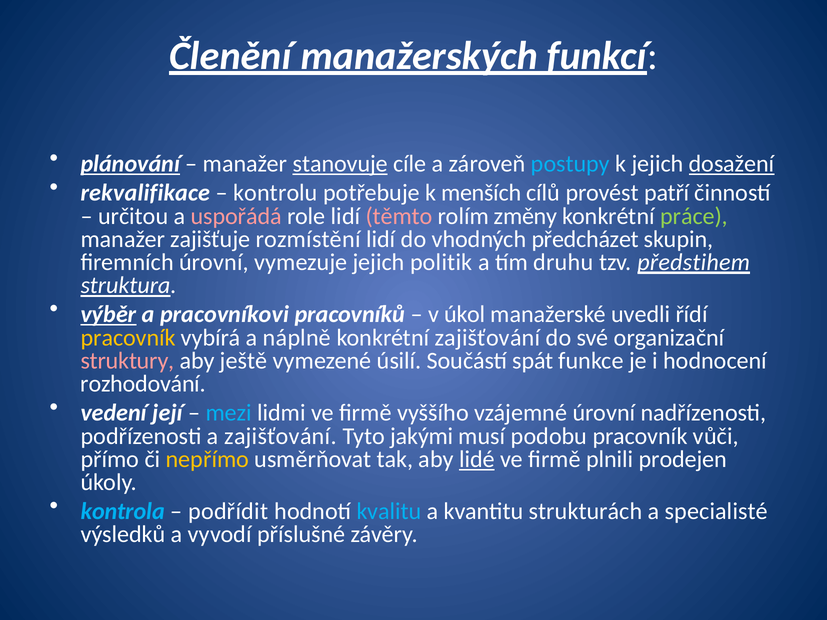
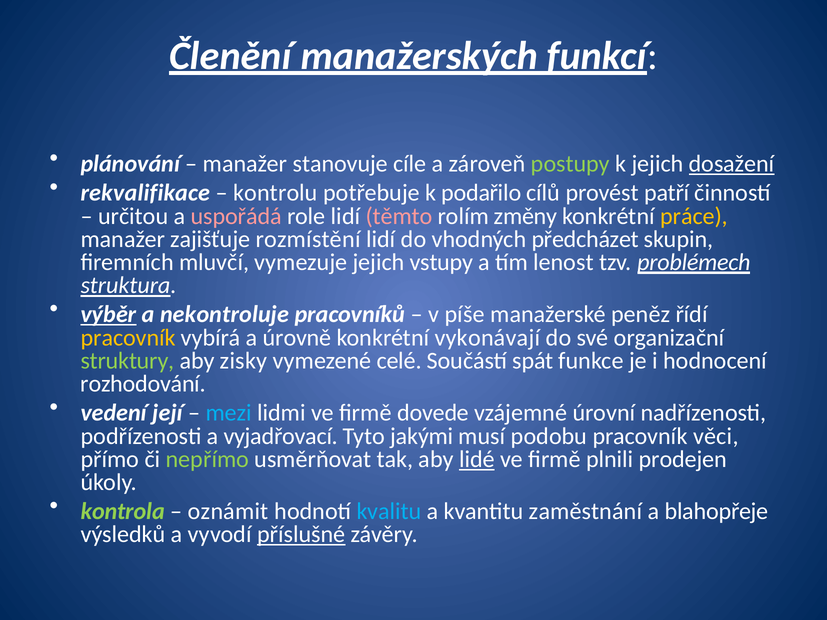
plánování underline: present -> none
stanovuje underline: present -> none
postupy colour: light blue -> light green
menších: menších -> podařilo
práce colour: light green -> yellow
firemních úrovní: úrovní -> mluvčí
politik: politik -> vstupy
druhu: druhu -> lenost
předstihem: předstihem -> problémech
pracovníkovi: pracovníkovi -> nekontroluje
úkol: úkol -> píše
uvedli: uvedli -> peněz
náplně: náplně -> úrovně
konkrétní zajišťování: zajišťování -> vykonávají
struktury colour: pink -> light green
ještě: ještě -> zisky
úsilí: úsilí -> celé
vyššího: vyššího -> dovede
a zajišťování: zajišťování -> vyjadřovací
vůči: vůči -> věci
nepřímo colour: yellow -> light green
kontrola colour: light blue -> light green
podřídit: podřídit -> oznámit
strukturách: strukturách -> zaměstnání
specialisté: specialisté -> blahopřeje
příslušné underline: none -> present
